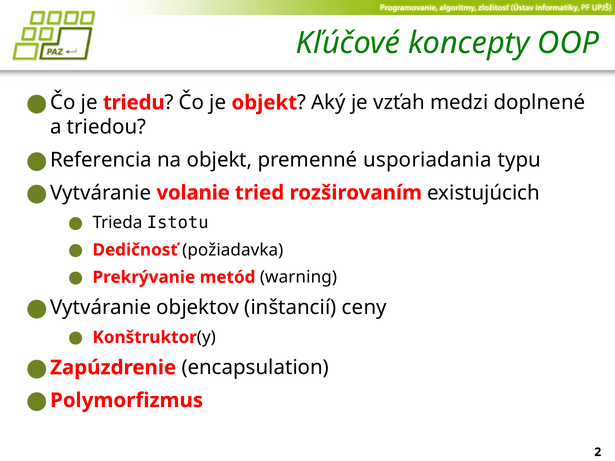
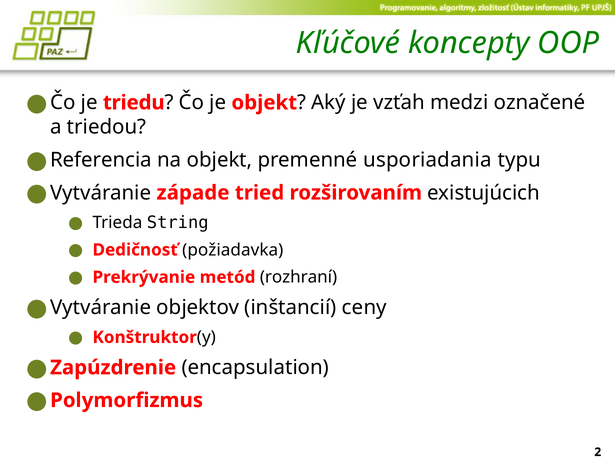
doplnené: doplnené -> označené
volanie: volanie -> západe
Istotu: Istotu -> String
warning: warning -> rozhraní
